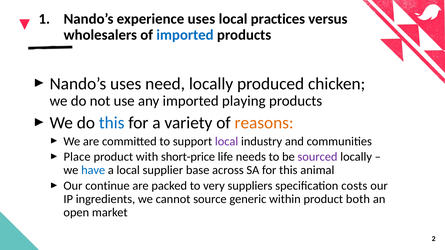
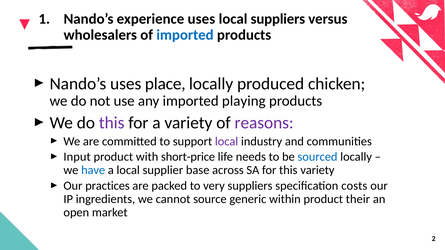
local practices: practices -> suppliers
need: need -> place
this at (112, 123) colour: blue -> purple
reasons colour: orange -> purple
Place: Place -> Input
sourced colour: purple -> blue
this animal: animal -> variety
continue: continue -> practices
both: both -> their
